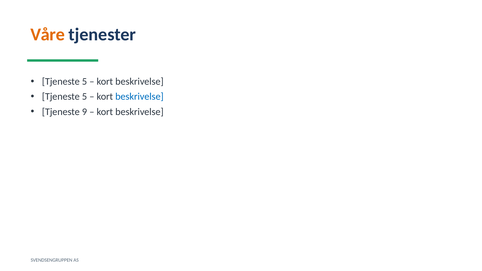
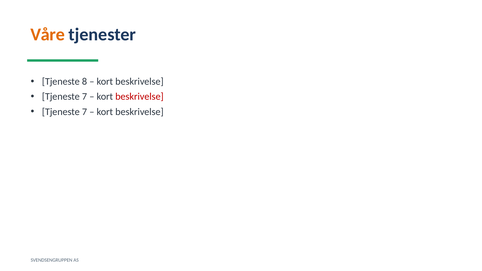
5 at (85, 82): 5 -> 8
5 at (85, 97): 5 -> 7
beskrivelse at (139, 97) colour: blue -> red
9 at (85, 112): 9 -> 7
